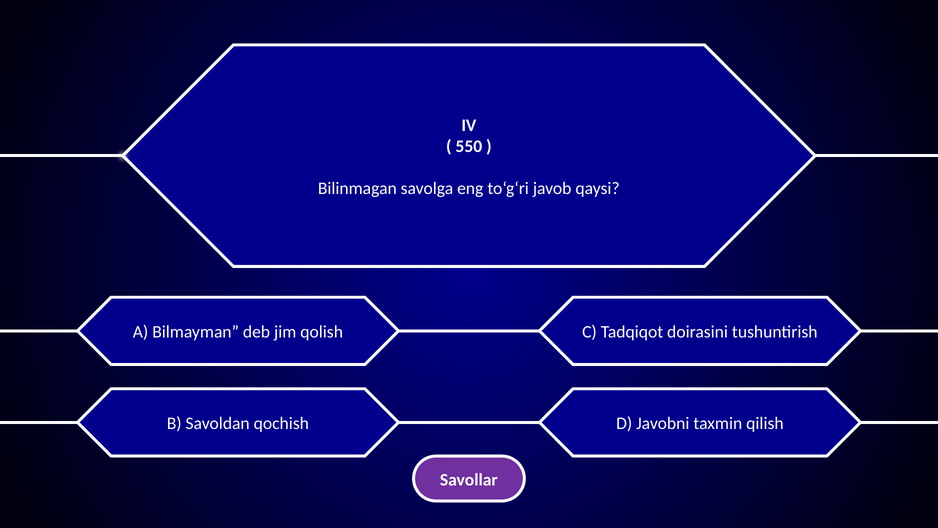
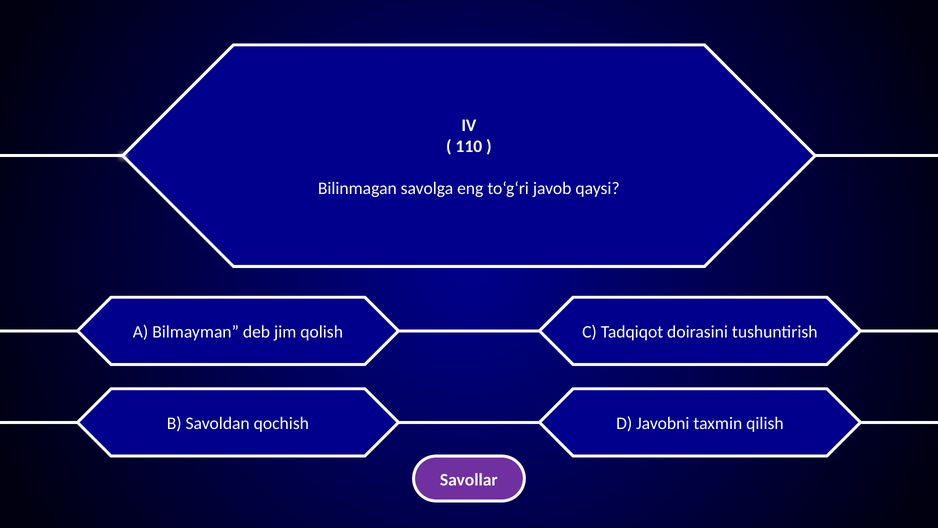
550: 550 -> 110
